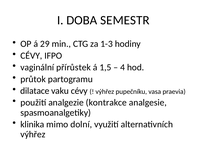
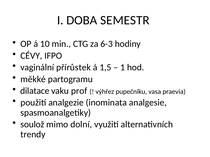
29: 29 -> 10
1-3: 1-3 -> 6-3
4: 4 -> 1
průtok: průtok -> měkké
vaku cévy: cévy -> prof
kontrakce: kontrakce -> inominata
klinika: klinika -> soulož
výhřez at (33, 135): výhřez -> trendy
